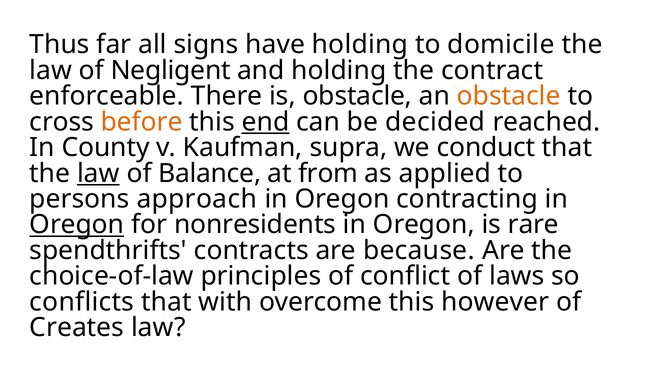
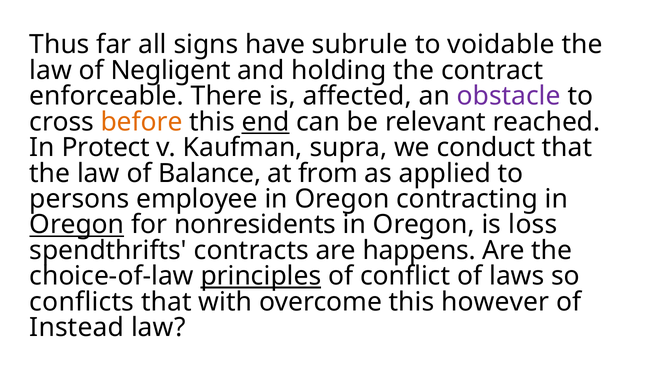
have holding: holding -> subrule
domicile: domicile -> voidable
is obstacle: obstacle -> affected
obstacle at (509, 96) colour: orange -> purple
decided: decided -> relevant
County: County -> Protect
law at (98, 173) underline: present -> none
approach: approach -> employee
rare: rare -> loss
because: because -> happens
principles underline: none -> present
Creates: Creates -> Instead
